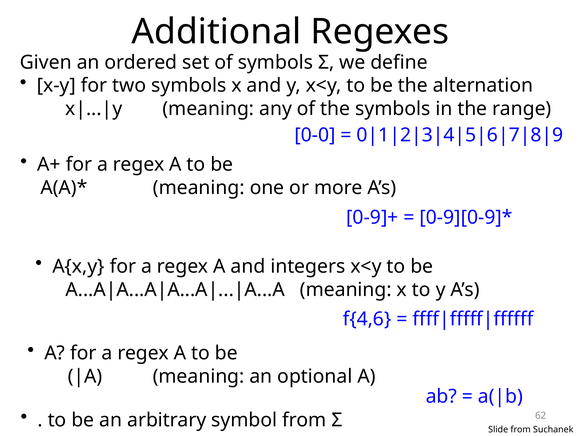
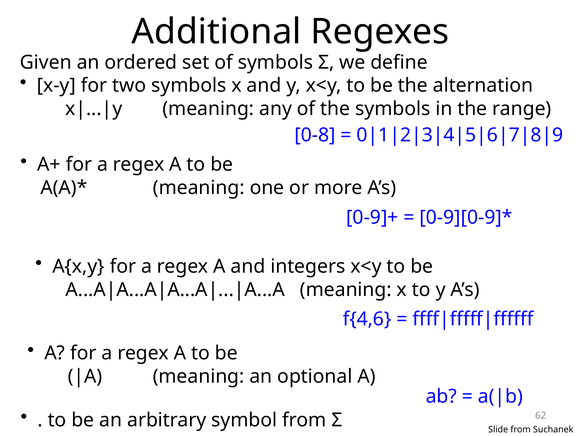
0-0: 0-0 -> 0-8
